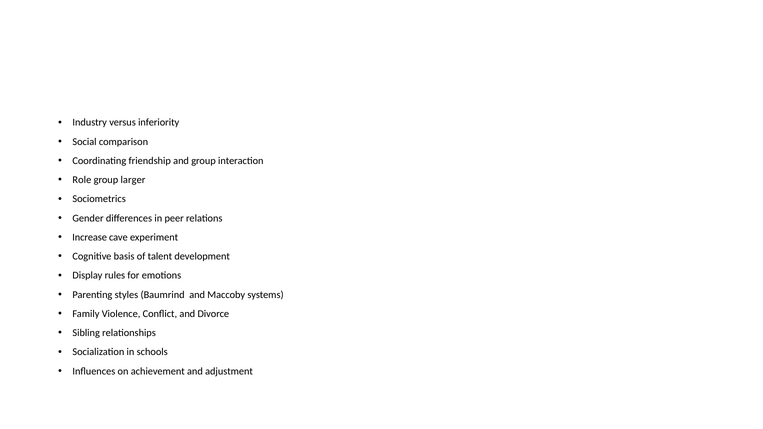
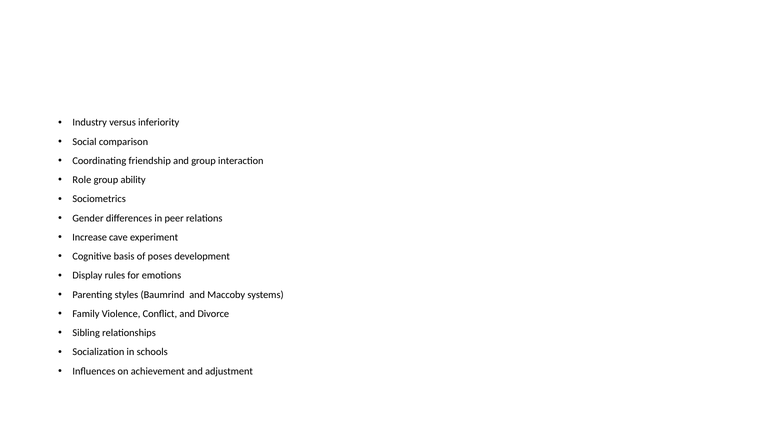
larger: larger -> ability
talent: talent -> poses
